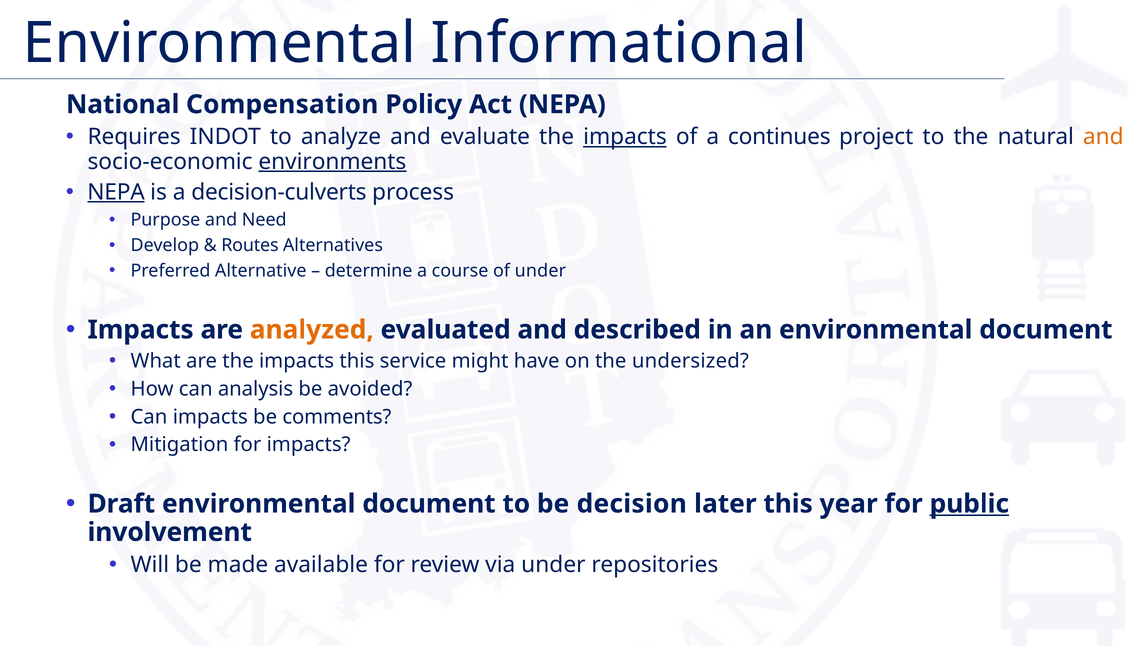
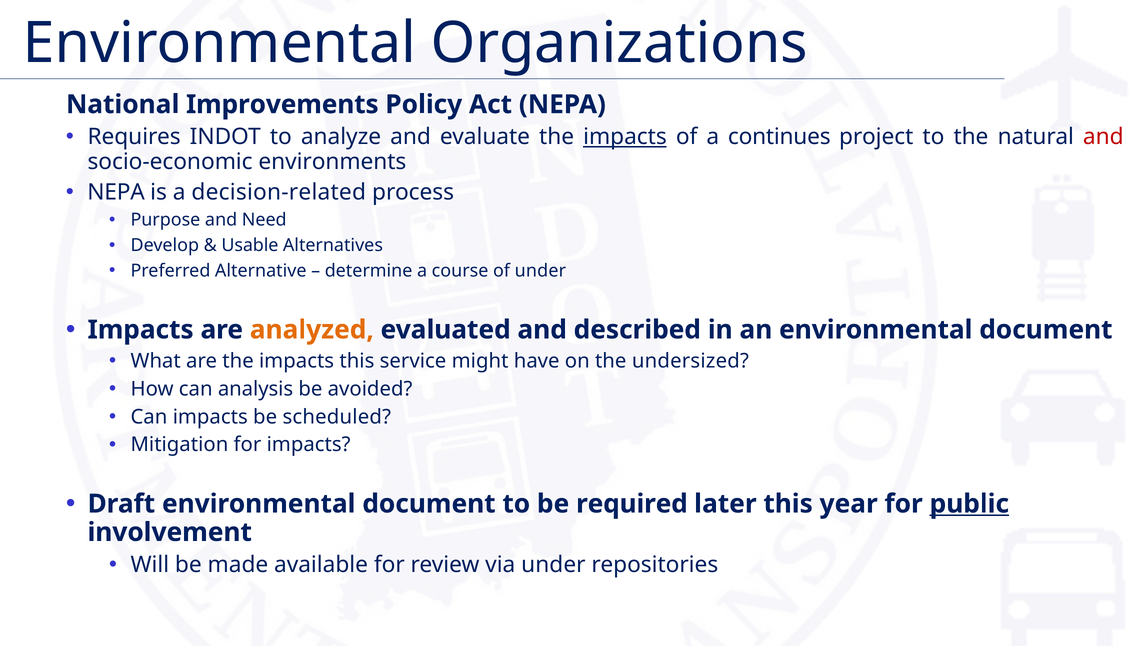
Informational: Informational -> Organizations
Compensation: Compensation -> Improvements
and at (1103, 137) colour: orange -> red
environments underline: present -> none
NEPA at (116, 192) underline: present -> none
decision-culverts: decision-culverts -> decision-related
Routes: Routes -> Usable
comments: comments -> scheduled
decision: decision -> required
